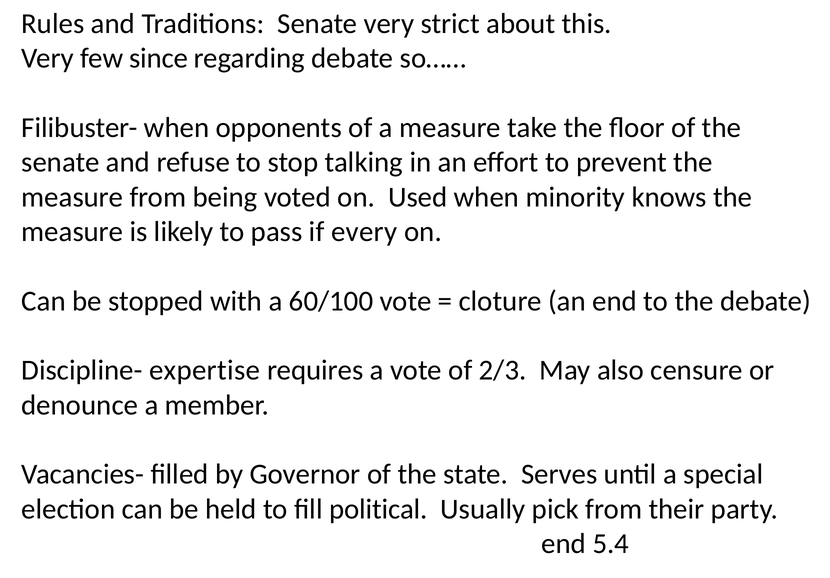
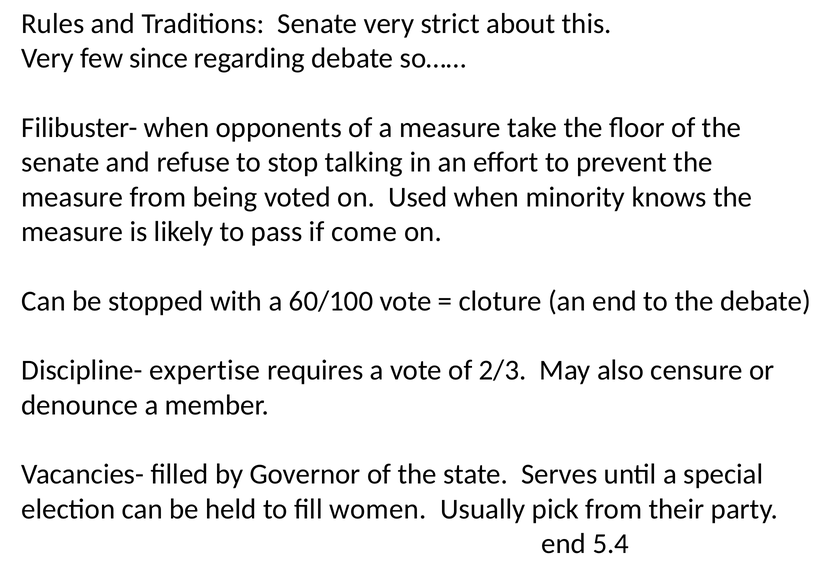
every: every -> come
political: political -> women
